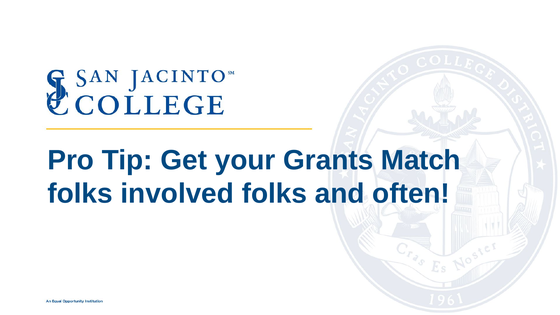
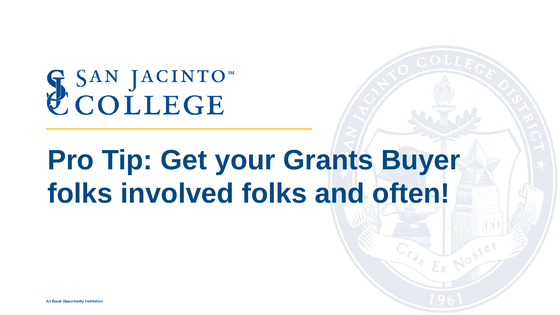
Match: Match -> Buyer
